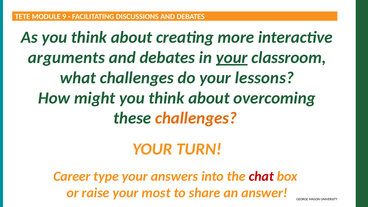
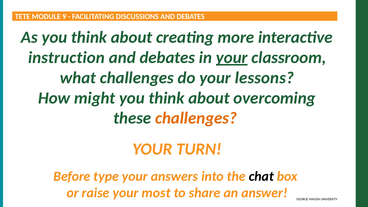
arguments: arguments -> instruction
Career: Career -> Before
chat colour: red -> black
